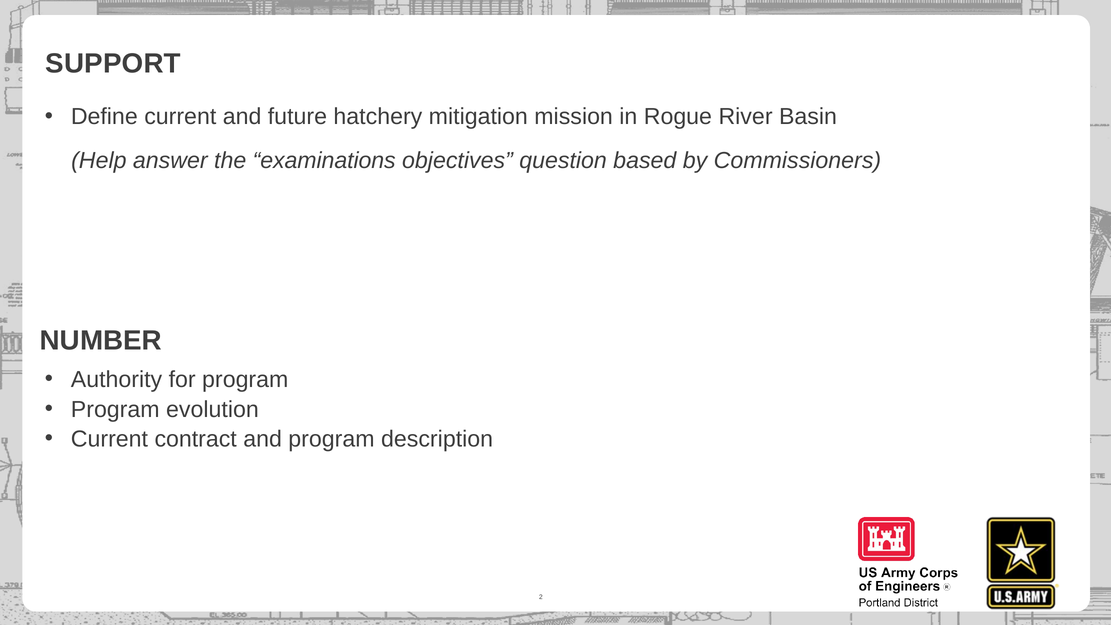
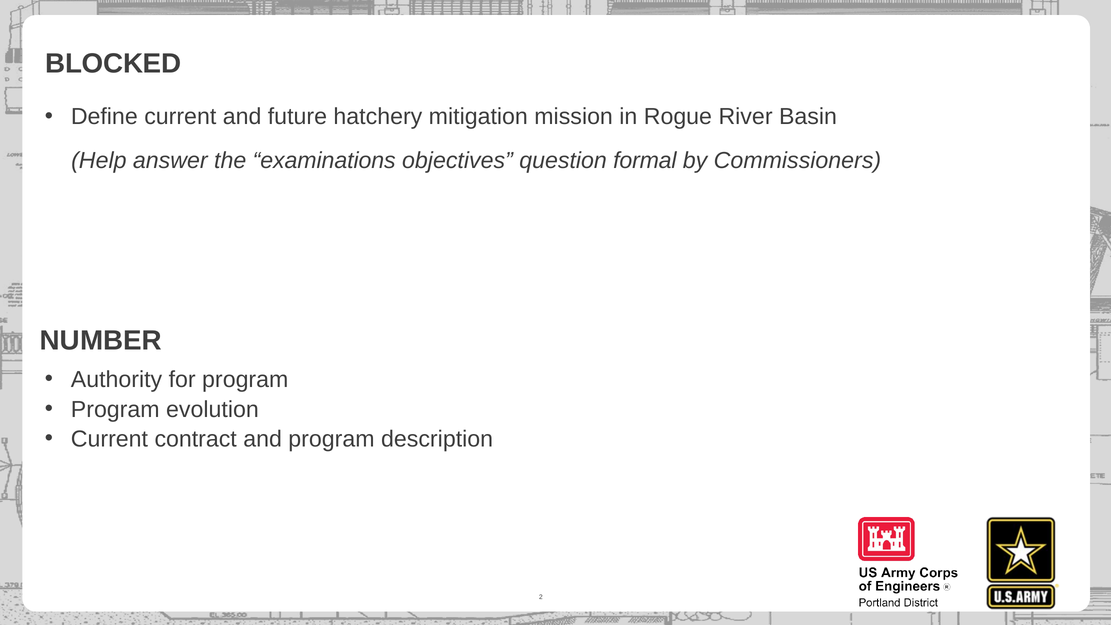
SUPPORT: SUPPORT -> BLOCKED
based: based -> formal
